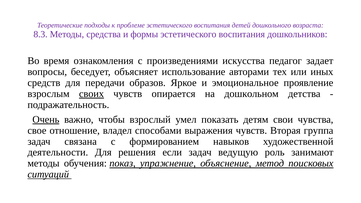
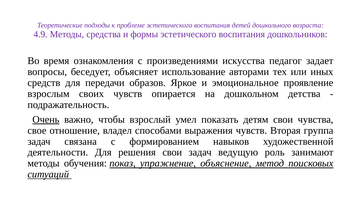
8.3: 8.3 -> 4.9
своих underline: present -> none
решения если: если -> свои
